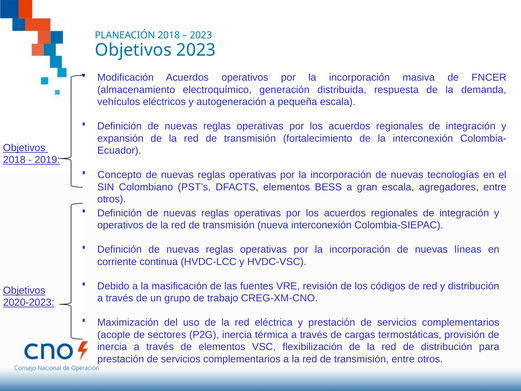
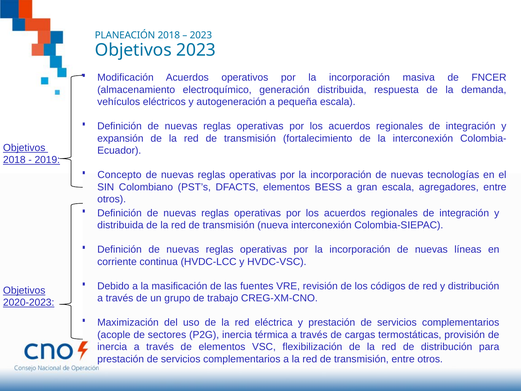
operativos at (120, 225): operativos -> distribuida
